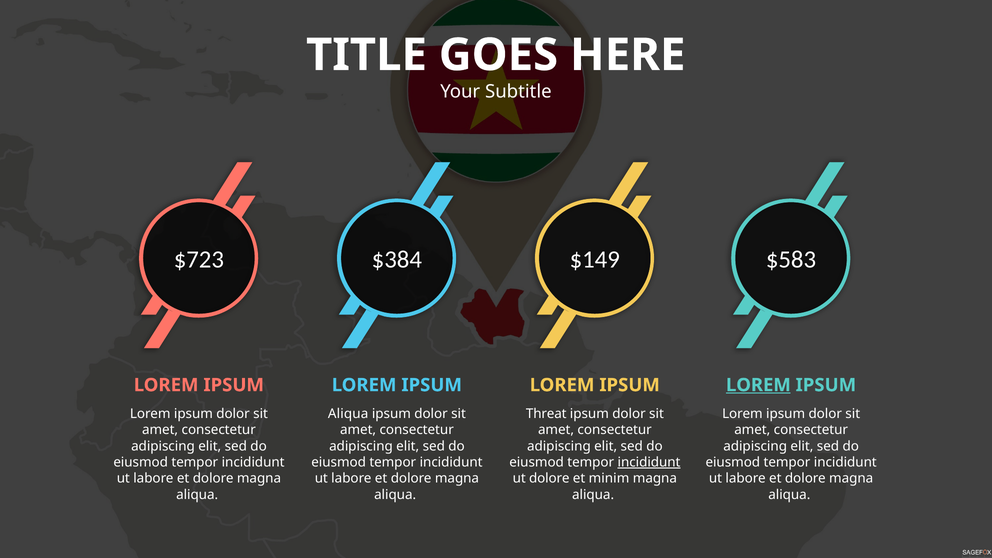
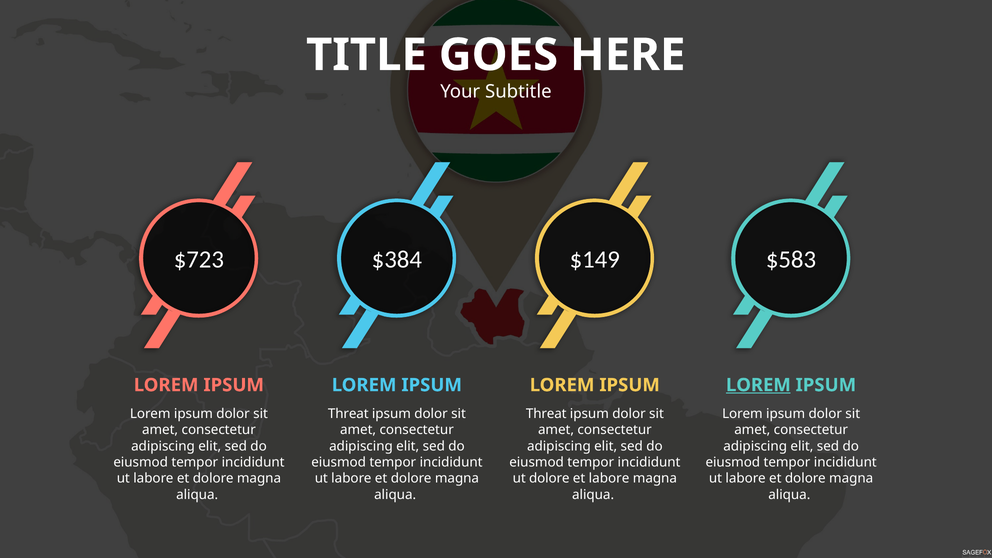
Aliqua at (348, 414): Aliqua -> Threat
incididunt at (649, 462) underline: present -> none
et minim: minim -> labore
